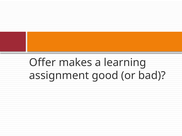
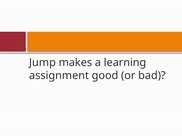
Offer: Offer -> Jump
